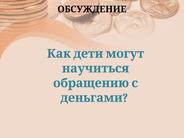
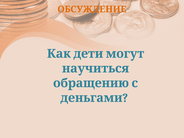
ОБСУЖДЕНИЕ colour: black -> orange
